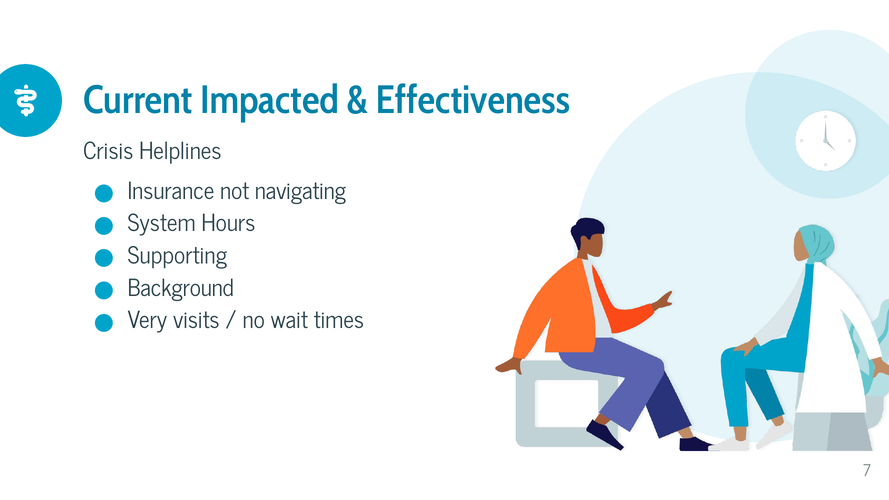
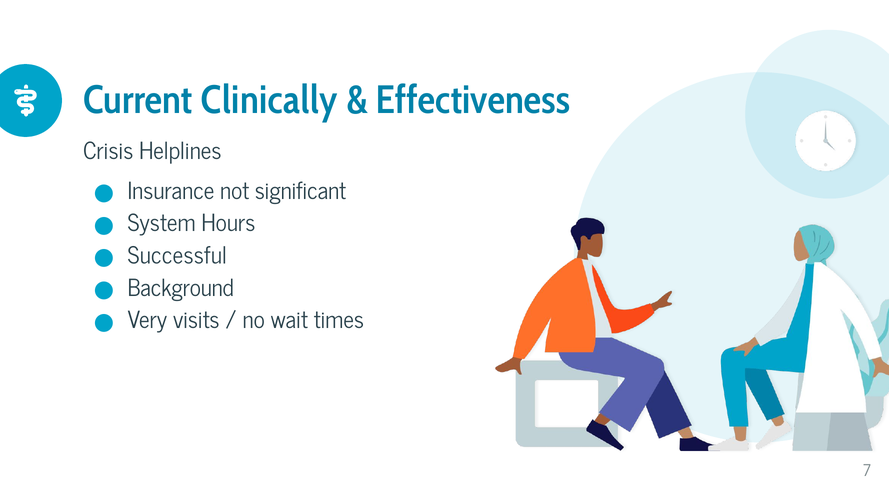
Impacted: Impacted -> Clinically
navigating: navigating -> significant
Supporting: Supporting -> Successful
